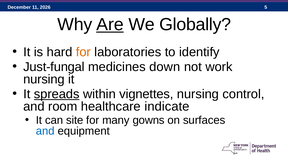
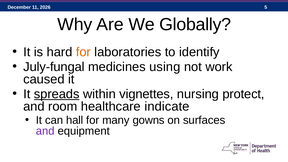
Are underline: present -> none
Just-fungal: Just-fungal -> July-fungal
down: down -> using
nursing at (44, 79): nursing -> caused
control: control -> protect
site: site -> hall
and at (45, 131) colour: blue -> purple
